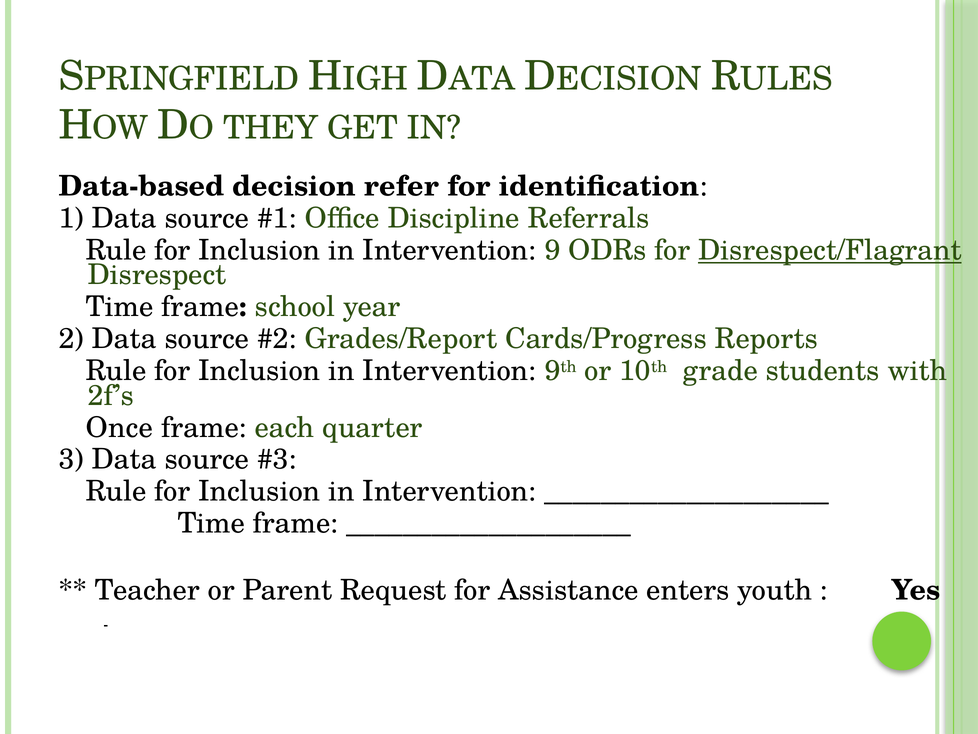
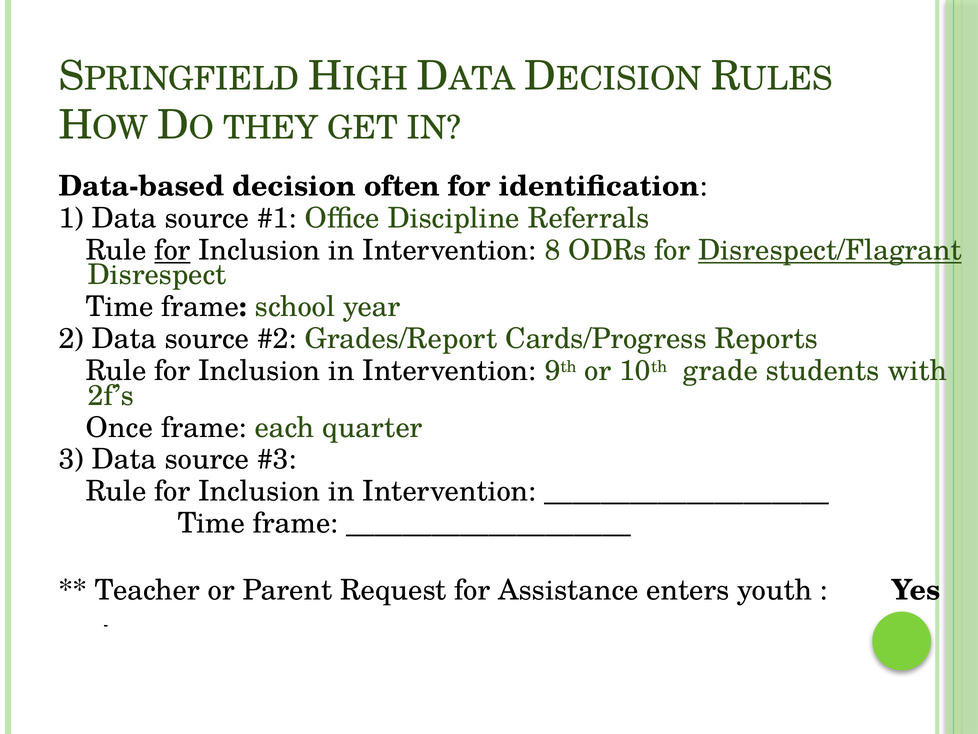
refer: refer -> often
for at (173, 250) underline: none -> present
9: 9 -> 8
